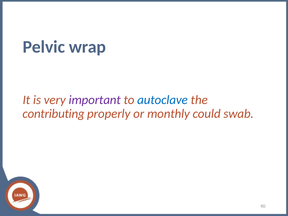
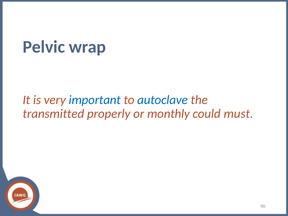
important colour: purple -> blue
contributing: contributing -> transmitted
swab: swab -> must
